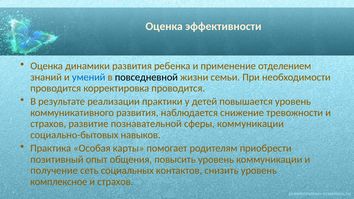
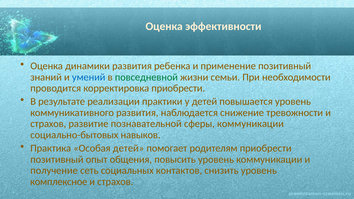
применение отделением: отделением -> позитивный
повседневной colour: black -> green
корректировка проводится: проводится -> приобрести
Особая карты: карты -> детей
